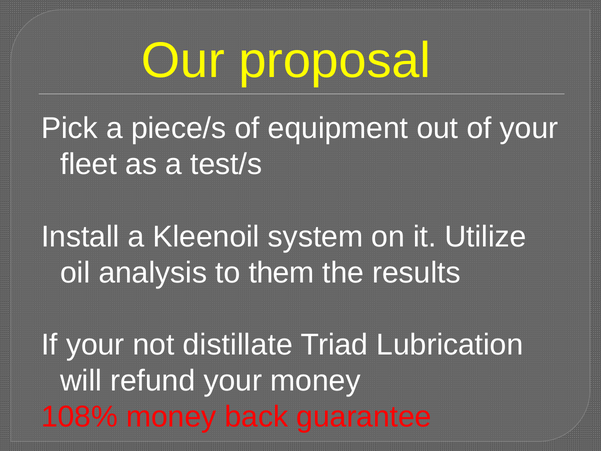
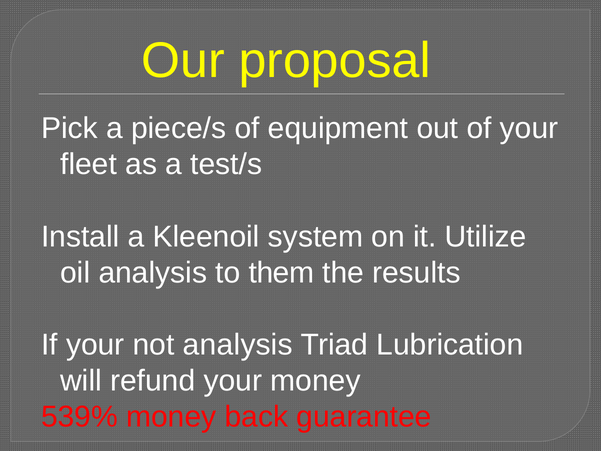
not distillate: distillate -> analysis
108%: 108% -> 539%
